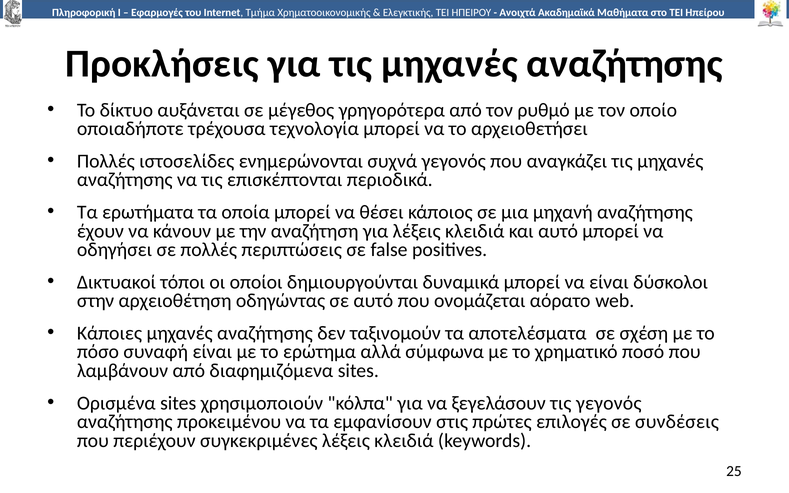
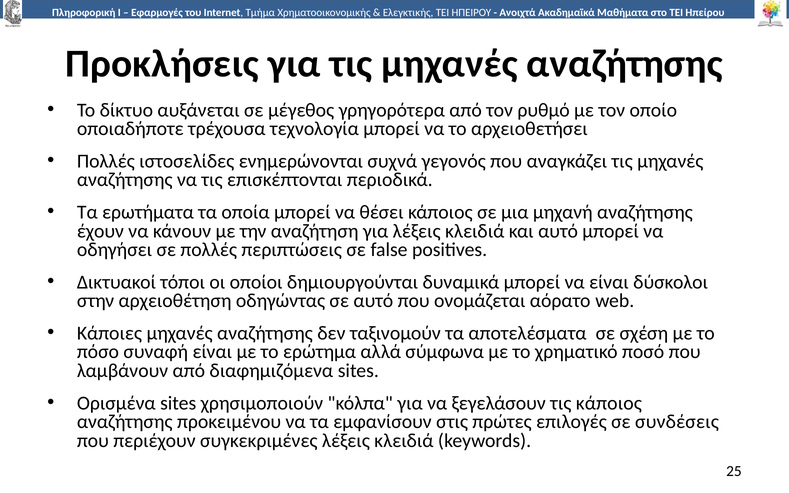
τις γεγονός: γεγονός -> κάποιος
